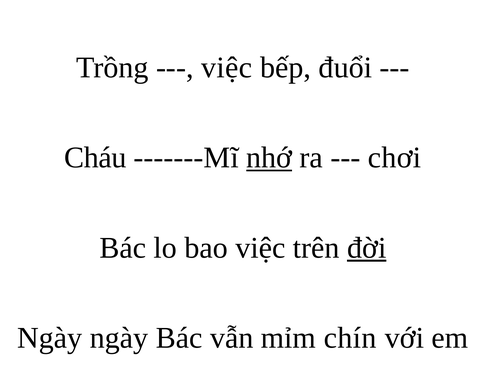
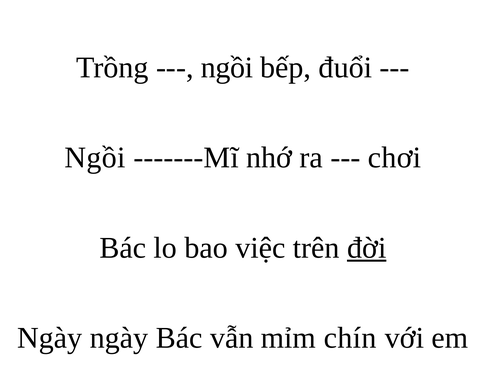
việc at (227, 67): việc -> ngồi
Cháu at (95, 158): Cháu -> Ngồi
nhớ underline: present -> none
